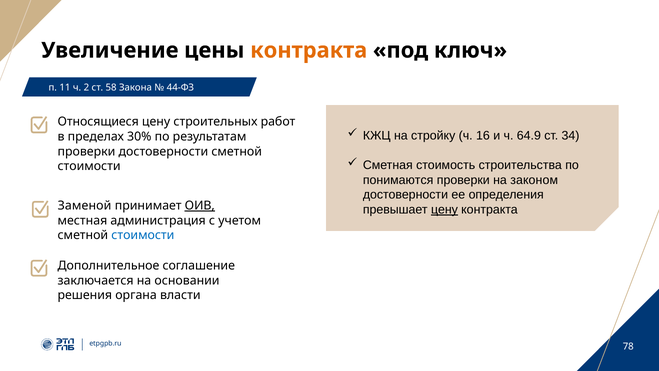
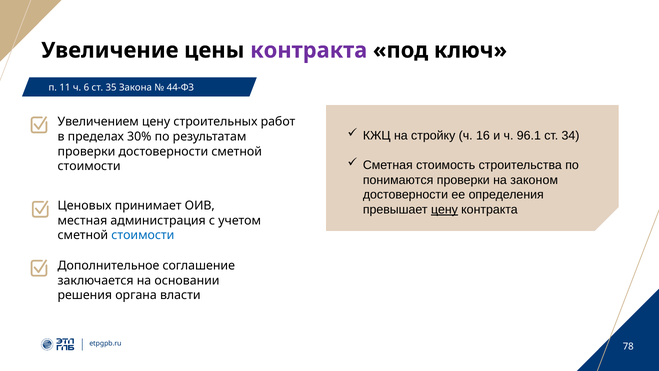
контракта at (309, 50) colour: orange -> purple
2: 2 -> 6
58: 58 -> 35
Относящиеся: Относящиеся -> Увеличением
64.9: 64.9 -> 96.1
Заменой: Заменой -> Ценовых
ОИВ underline: present -> none
